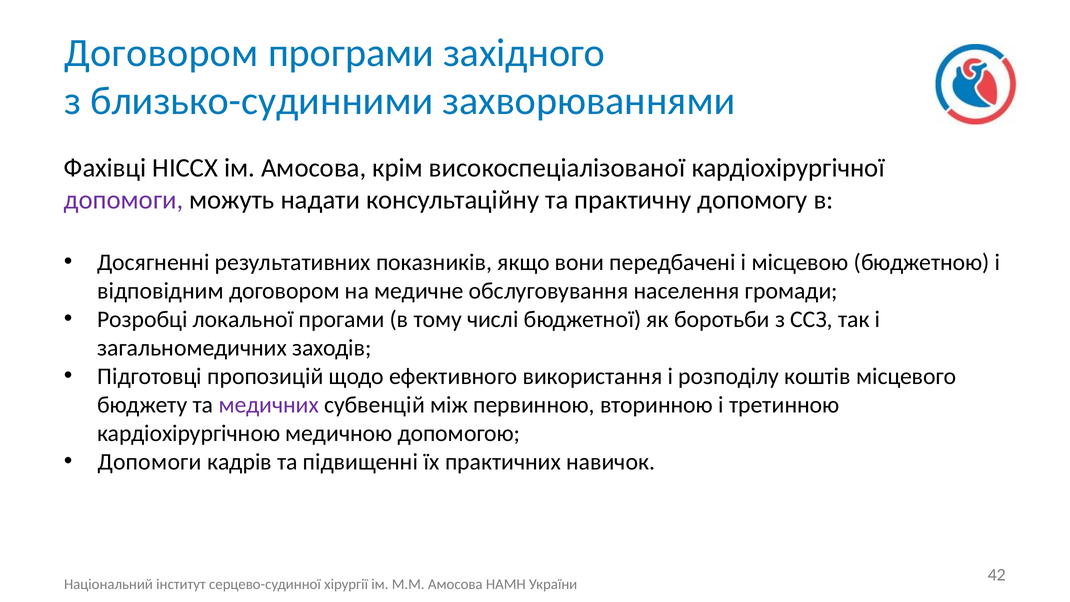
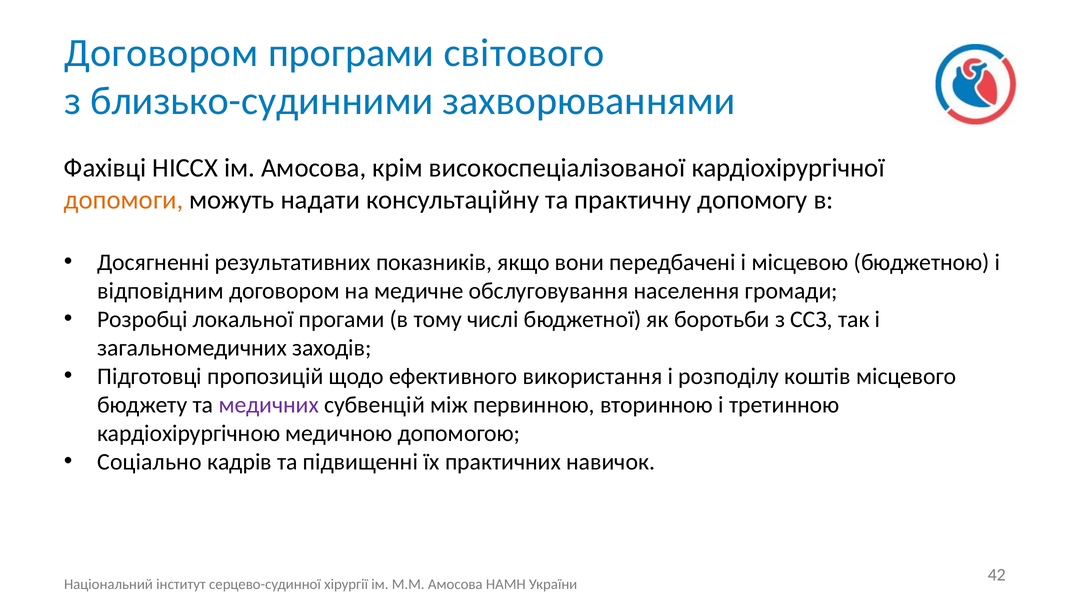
західного: західного -> світового
допомоги at (124, 200) colour: purple -> orange
Допомоги at (150, 462): Допомоги -> Соціально
